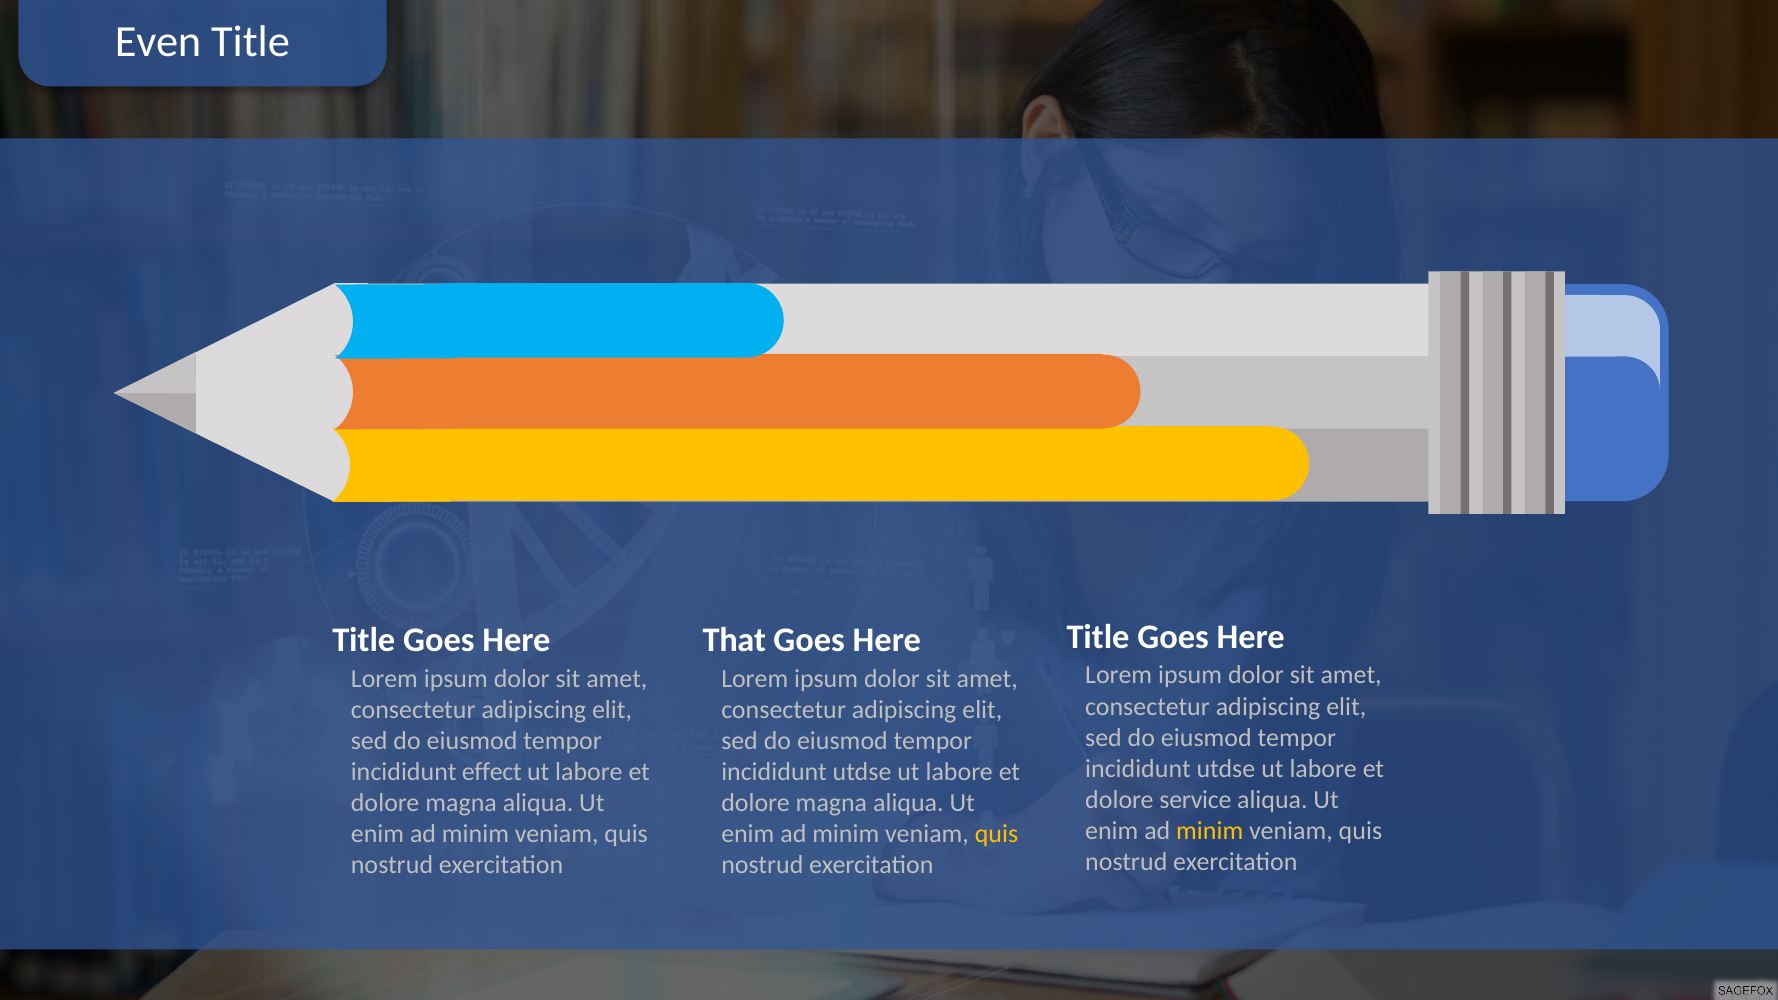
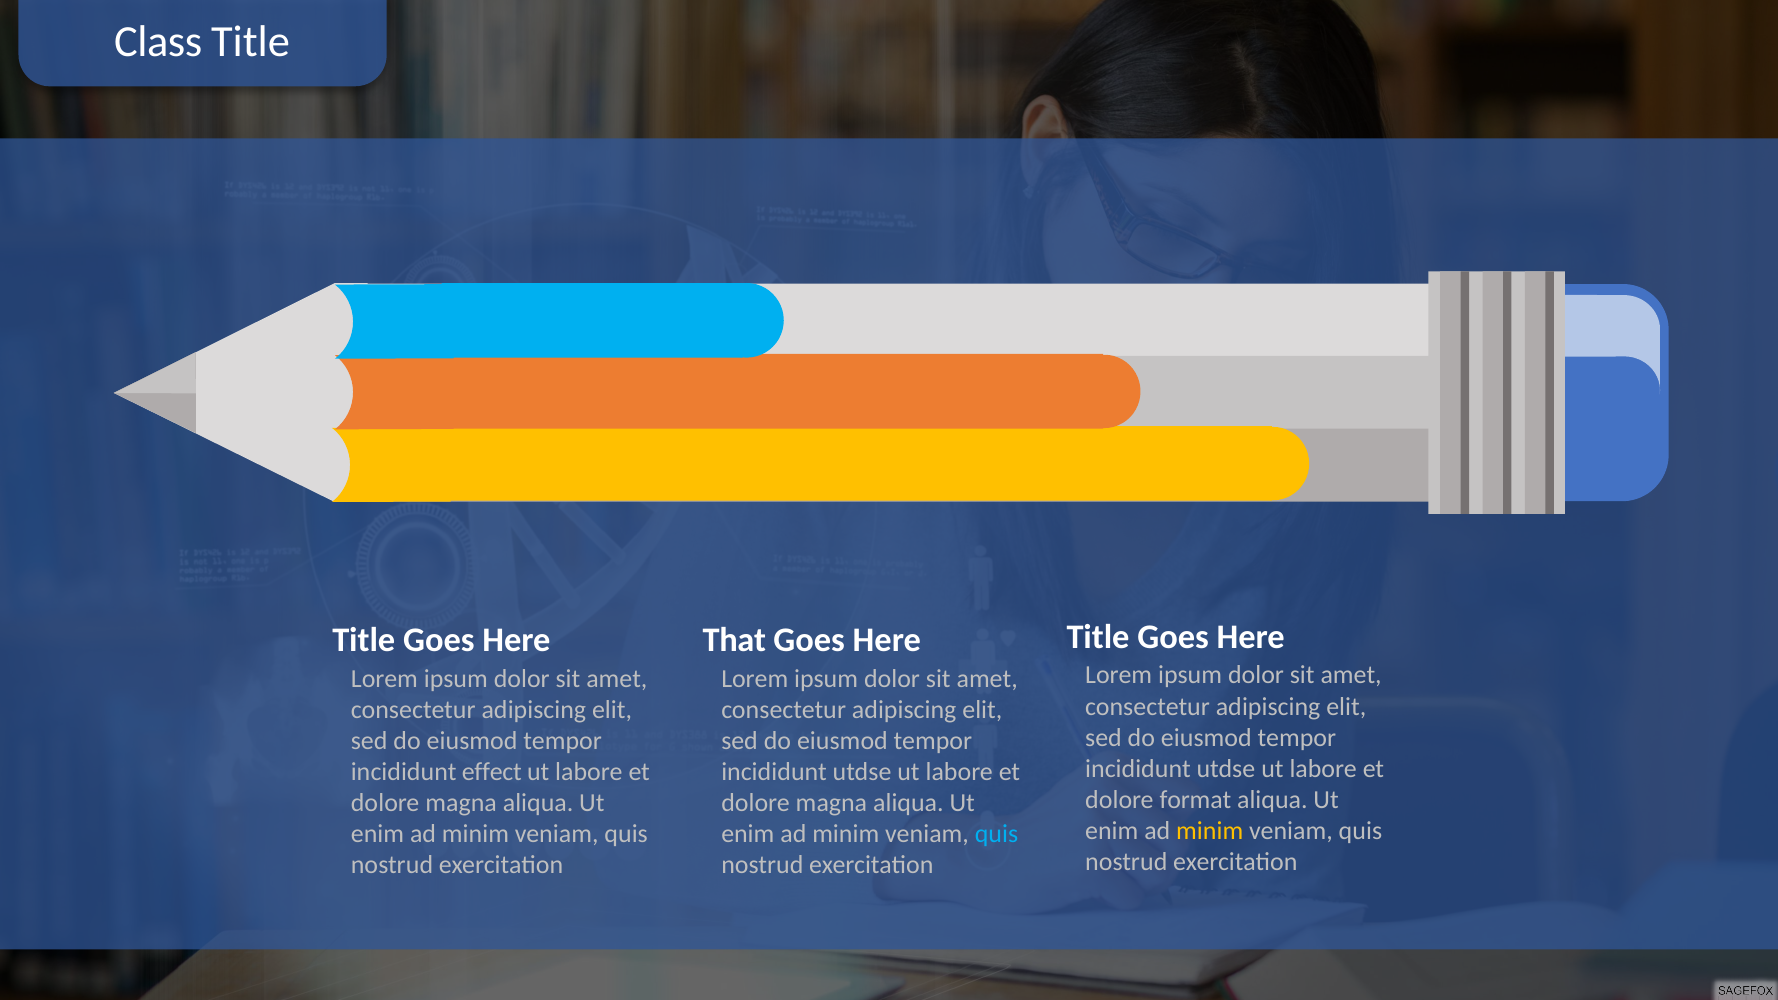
Even: Even -> Class
service: service -> format
quis at (996, 834) colour: yellow -> light blue
